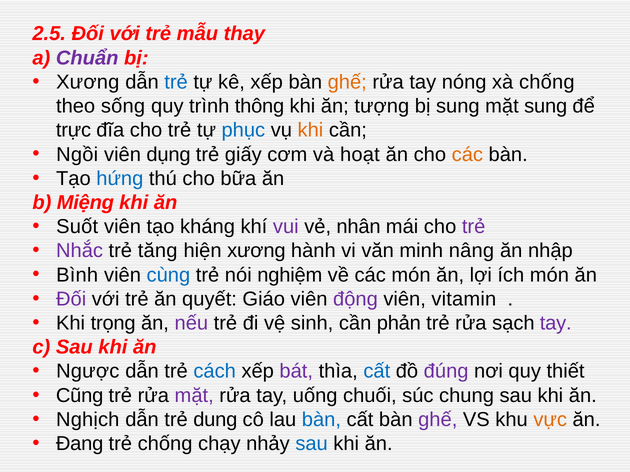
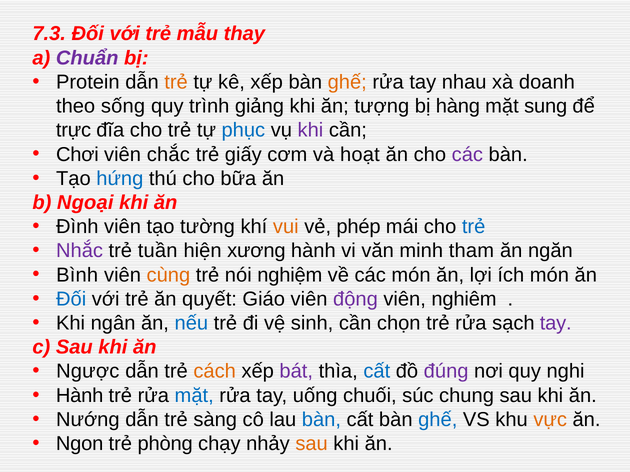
2.5: 2.5 -> 7.3
Xương at (88, 82): Xương -> Protein
trẻ at (176, 82) colour: blue -> orange
nóng: nóng -> nhau
xà chống: chống -> doanh
thông: thông -> giảng
bị sung: sung -> hàng
khi at (310, 130) colour: orange -> purple
Ngồi: Ngồi -> Chơi
dụng: dụng -> chắc
các at (467, 155) colour: orange -> purple
Miệng: Miệng -> Ngoại
Suốt: Suốt -> Đình
kháng: kháng -> tường
vui colour: purple -> orange
nhân: nhân -> phép
trẻ at (474, 227) colour: purple -> blue
tăng: tăng -> tuần
nâng: nâng -> tham
nhập: nhập -> ngăn
cùng colour: blue -> orange
Đối at (71, 299) colour: purple -> blue
vitamin: vitamin -> nghiêm
trọng: trọng -> ngân
nếu colour: purple -> blue
phản: phản -> chọn
cách colour: blue -> orange
thiết: thiết -> nghi
Cũng at (80, 396): Cũng -> Hành
mặt at (194, 396) colour: purple -> blue
Nghịch: Nghịch -> Nướng
dung: dung -> sàng
ghế at (438, 420) colour: purple -> blue
Đang: Đang -> Ngon
trẻ chống: chống -> phòng
sau at (312, 444) colour: blue -> orange
